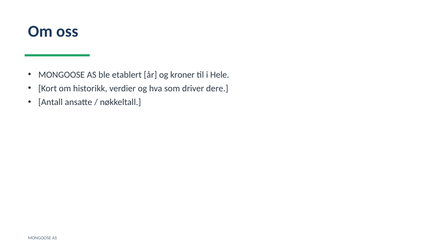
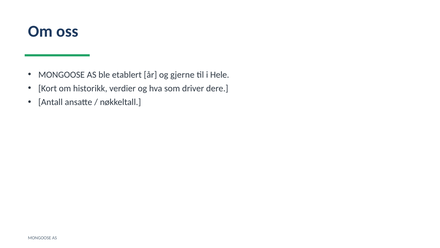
kroner: kroner -> gjerne
